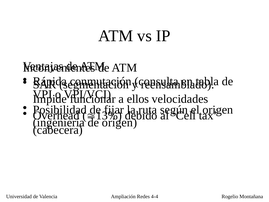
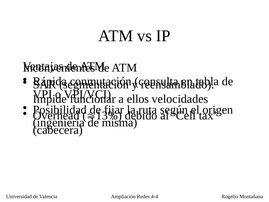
origen at (120, 122): origen -> misma
